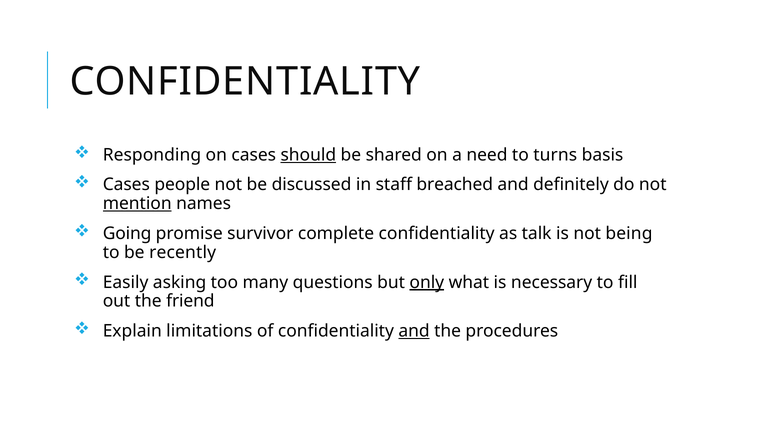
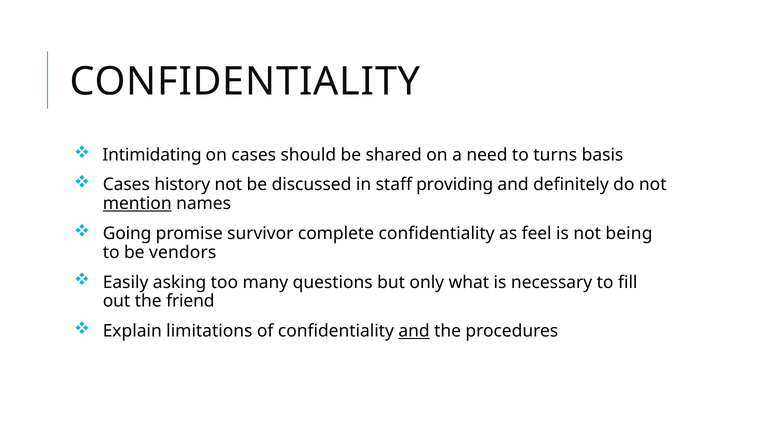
Responding: Responding -> Intimidating
should underline: present -> none
people: people -> history
breached: breached -> providing
talk: talk -> feel
recently: recently -> vendors
only underline: present -> none
